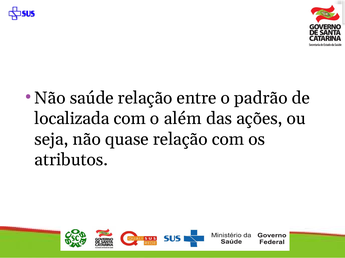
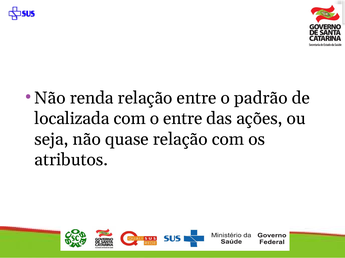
saúde: saúde -> renda
o além: além -> entre
